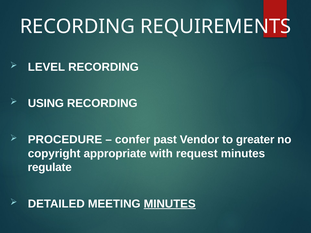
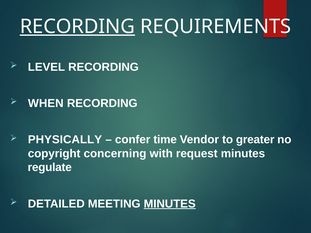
RECORDING at (77, 27) underline: none -> present
USING: USING -> WHEN
PROCEDURE: PROCEDURE -> PHYSICALLY
past: past -> time
appropriate: appropriate -> concerning
